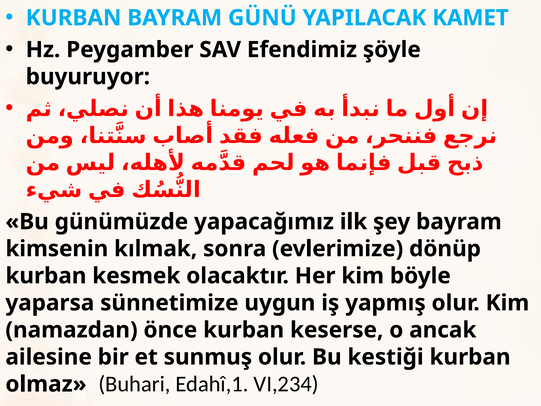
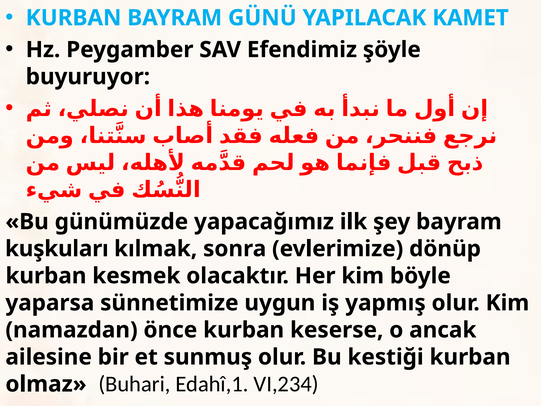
kimsenin: kimsenin -> kuşkuları
